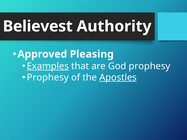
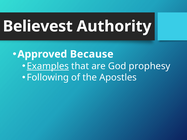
Pleasing: Pleasing -> Because
Prophesy at (48, 78): Prophesy -> Following
Apostles underline: present -> none
